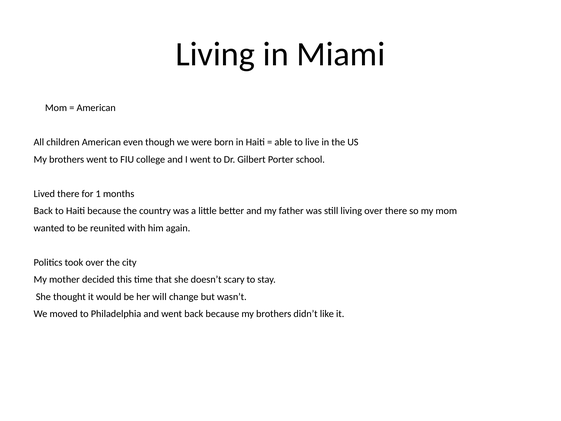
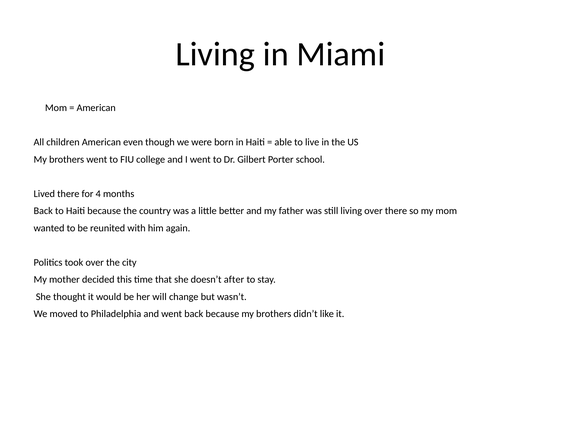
1: 1 -> 4
scary: scary -> after
